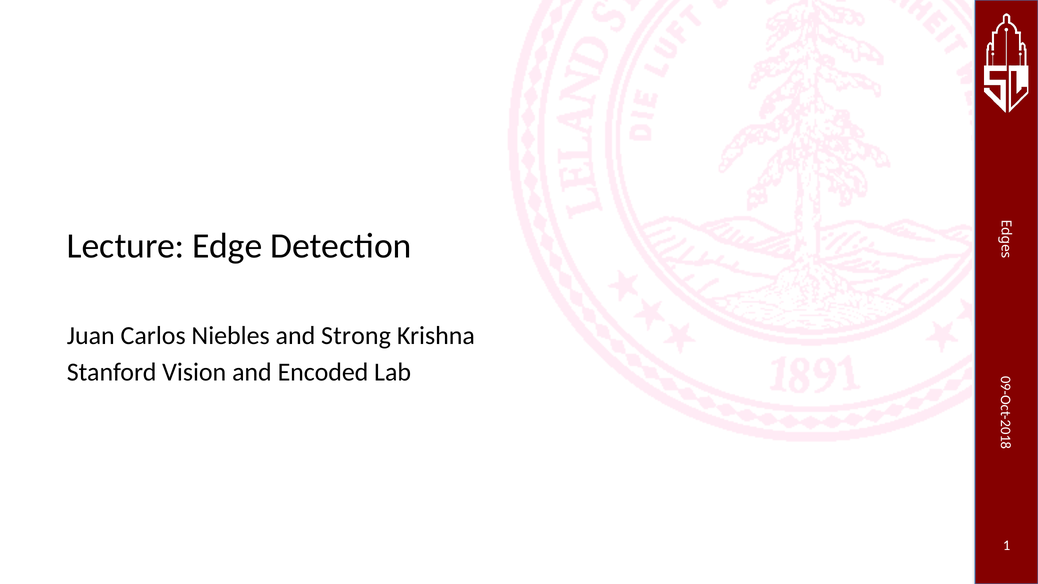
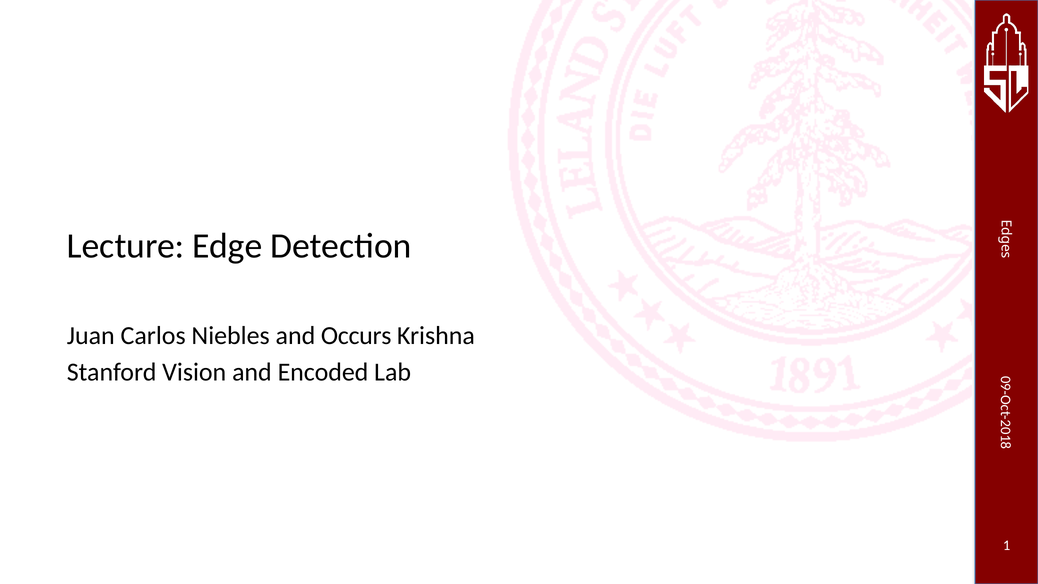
Strong: Strong -> Occurs
